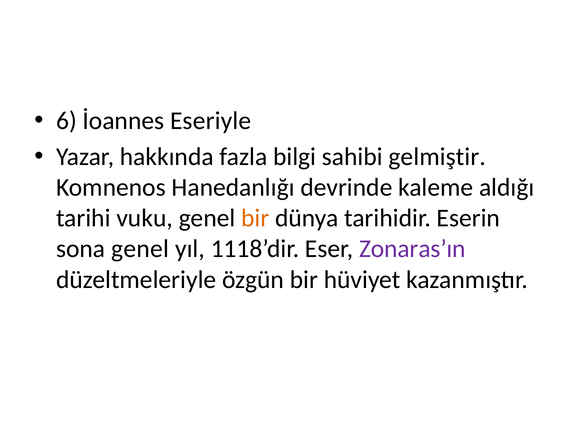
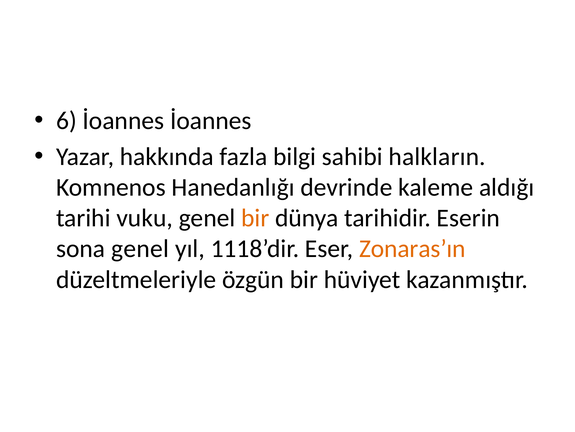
İoannes Eseriyle: Eseriyle -> İoannes
gelmiştir: gelmiştir -> halkların
Zonaras’ın colour: purple -> orange
